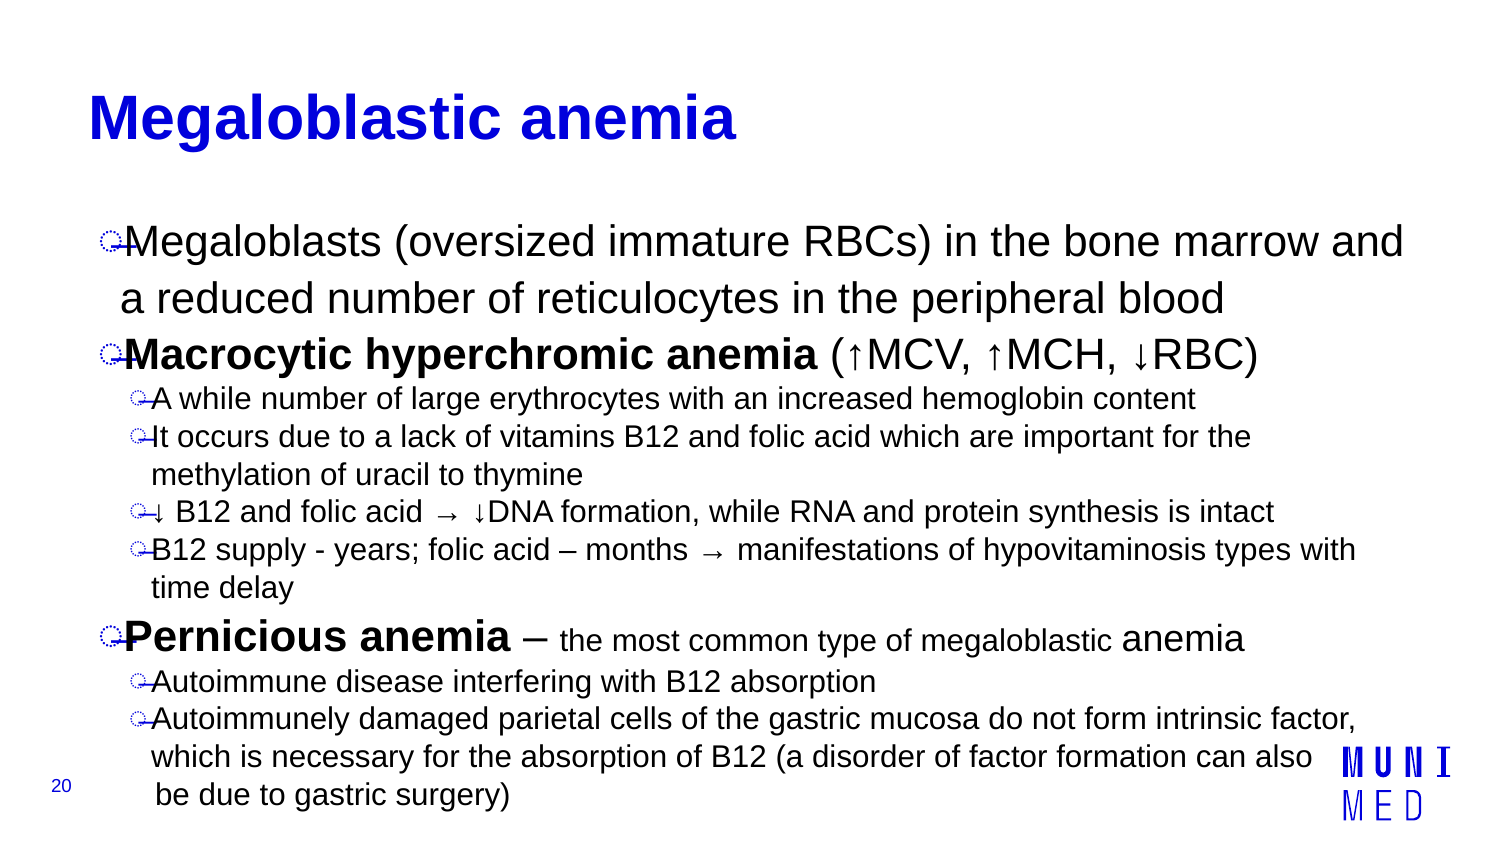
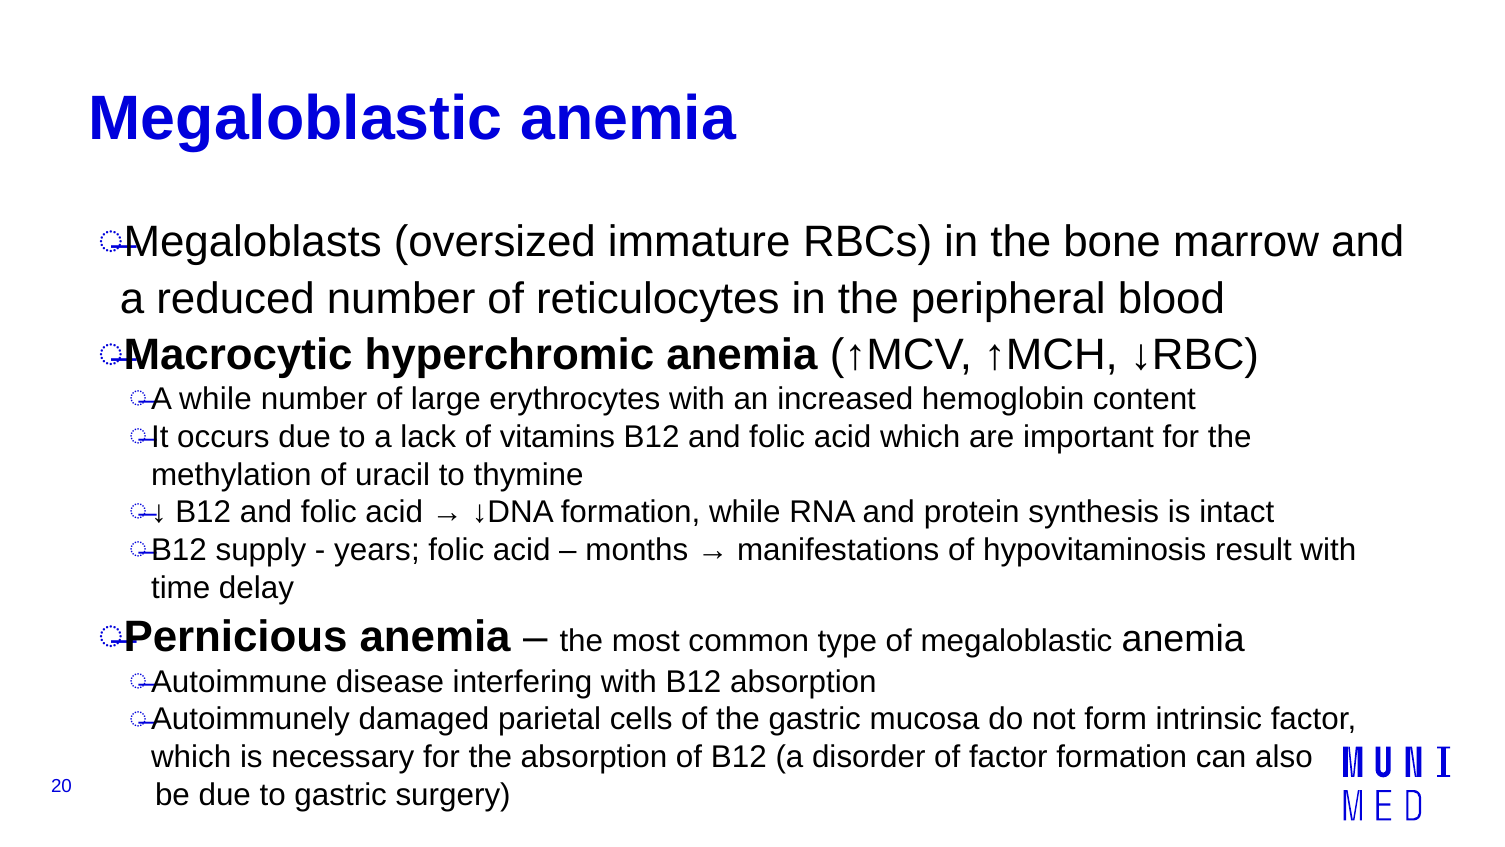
types: types -> result
